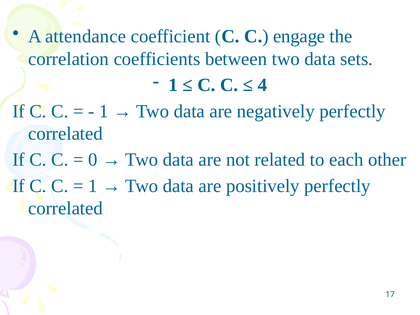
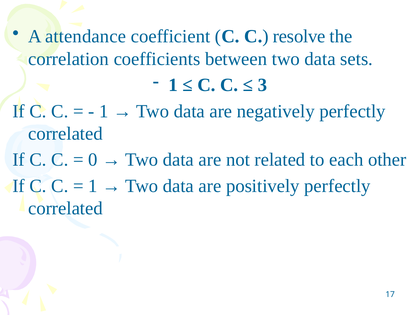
engage: engage -> resolve
4: 4 -> 3
